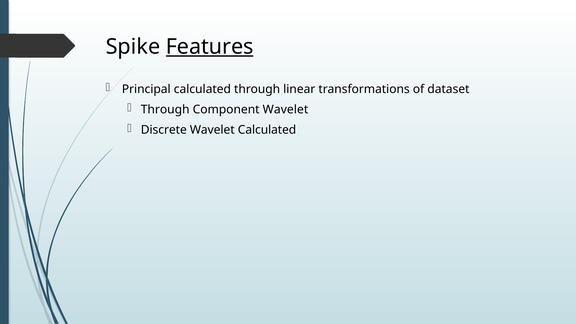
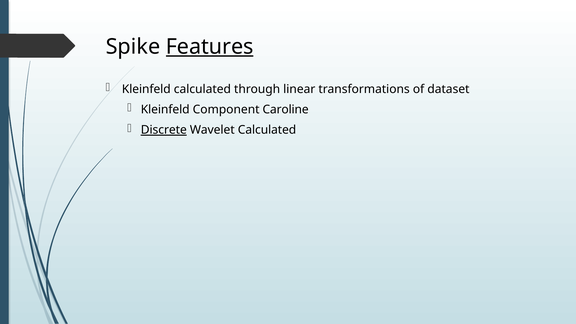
Principal at (146, 89): Principal -> Kleinfeld
Through at (165, 110): Through -> Kleinfeld
Component Wavelet: Wavelet -> Caroline
Discrete underline: none -> present
